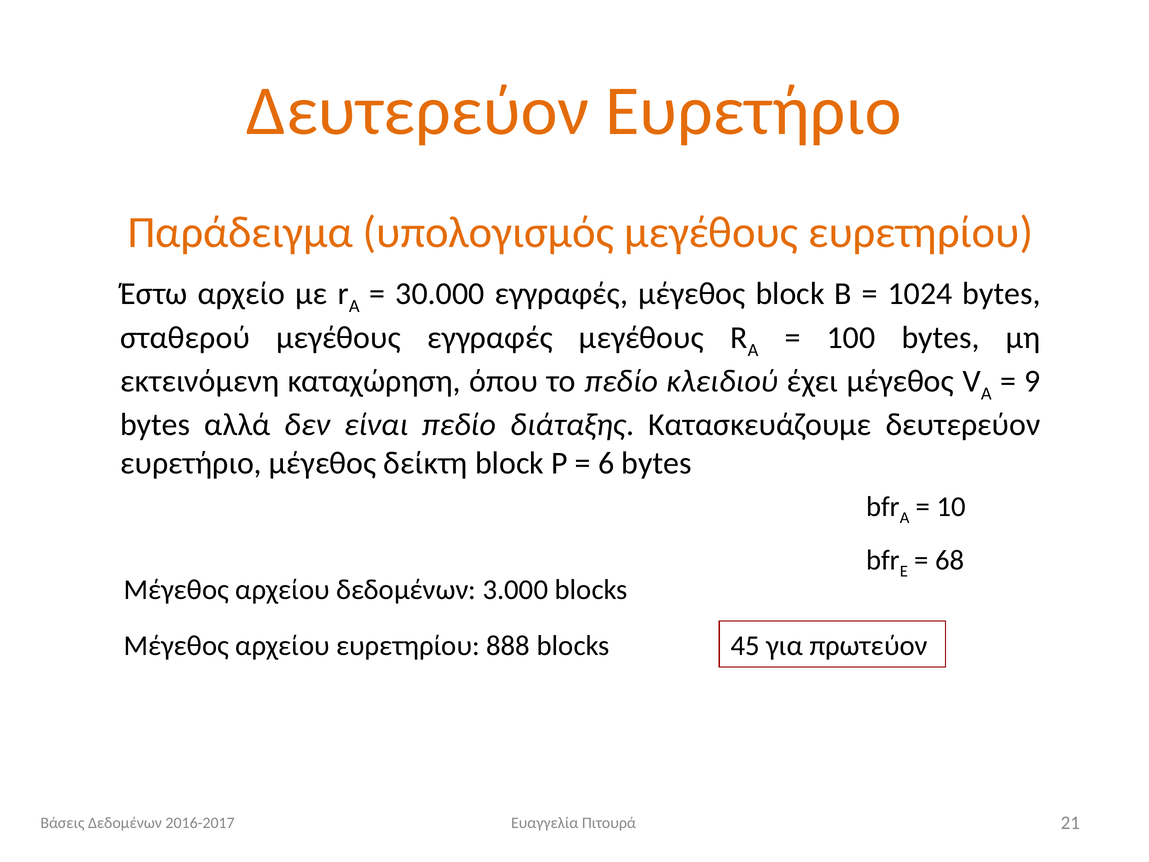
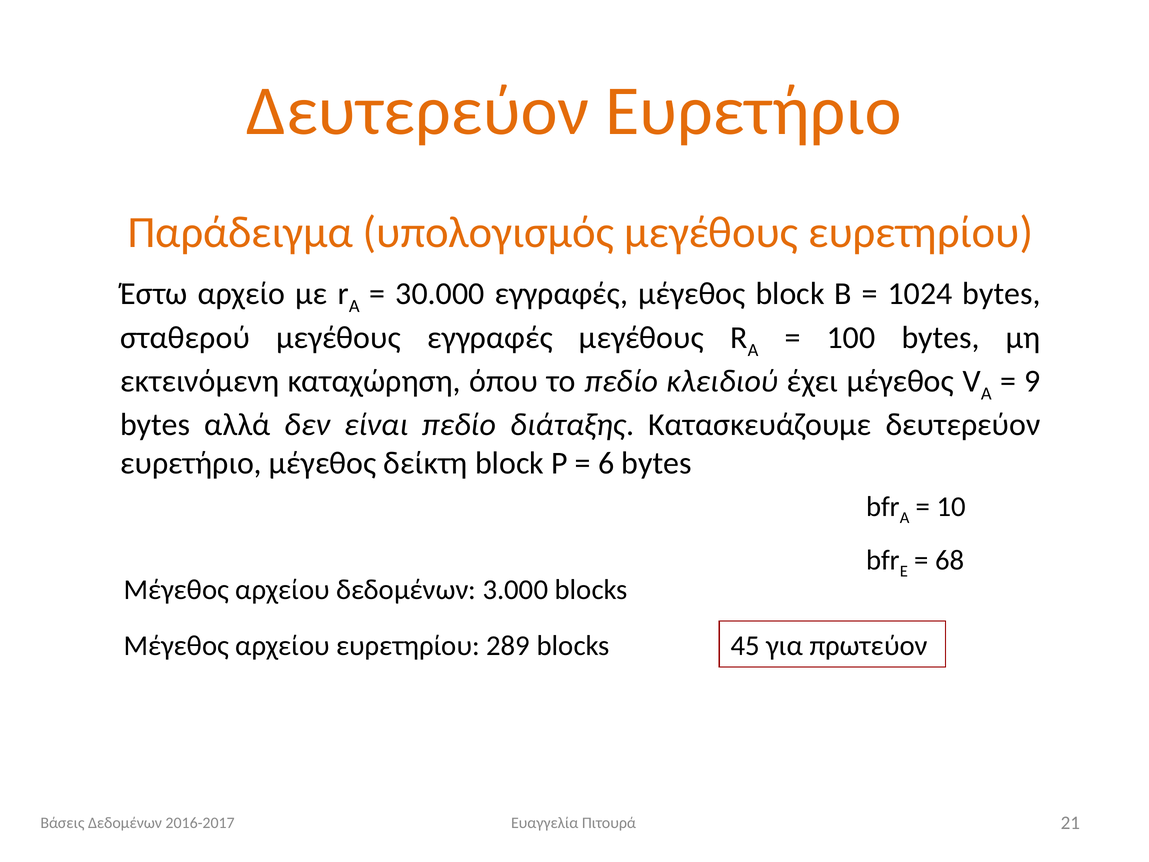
888: 888 -> 289
